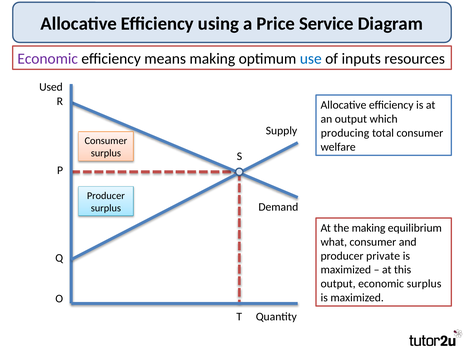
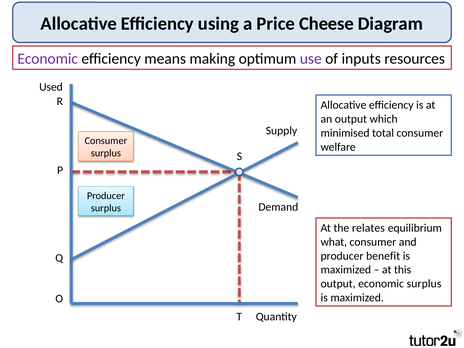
Service: Service -> Cheese
use colour: blue -> purple
producing: producing -> minimised
the making: making -> relates
private: private -> benefit
